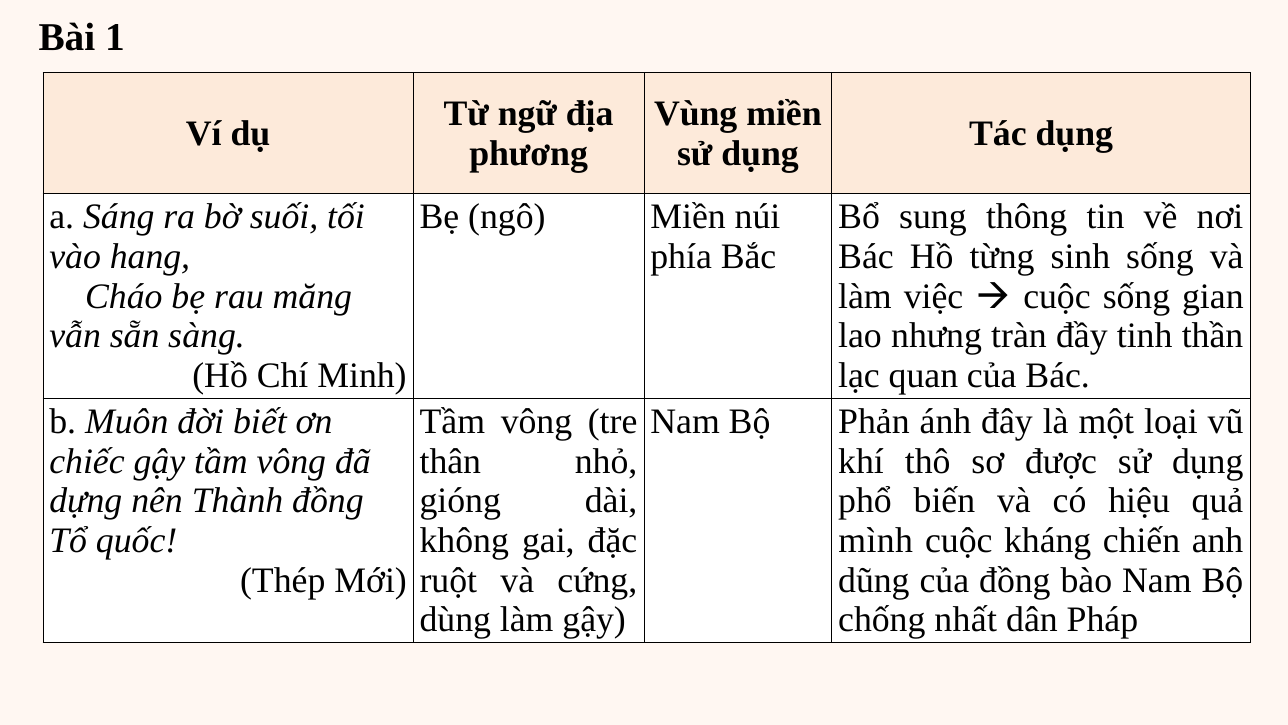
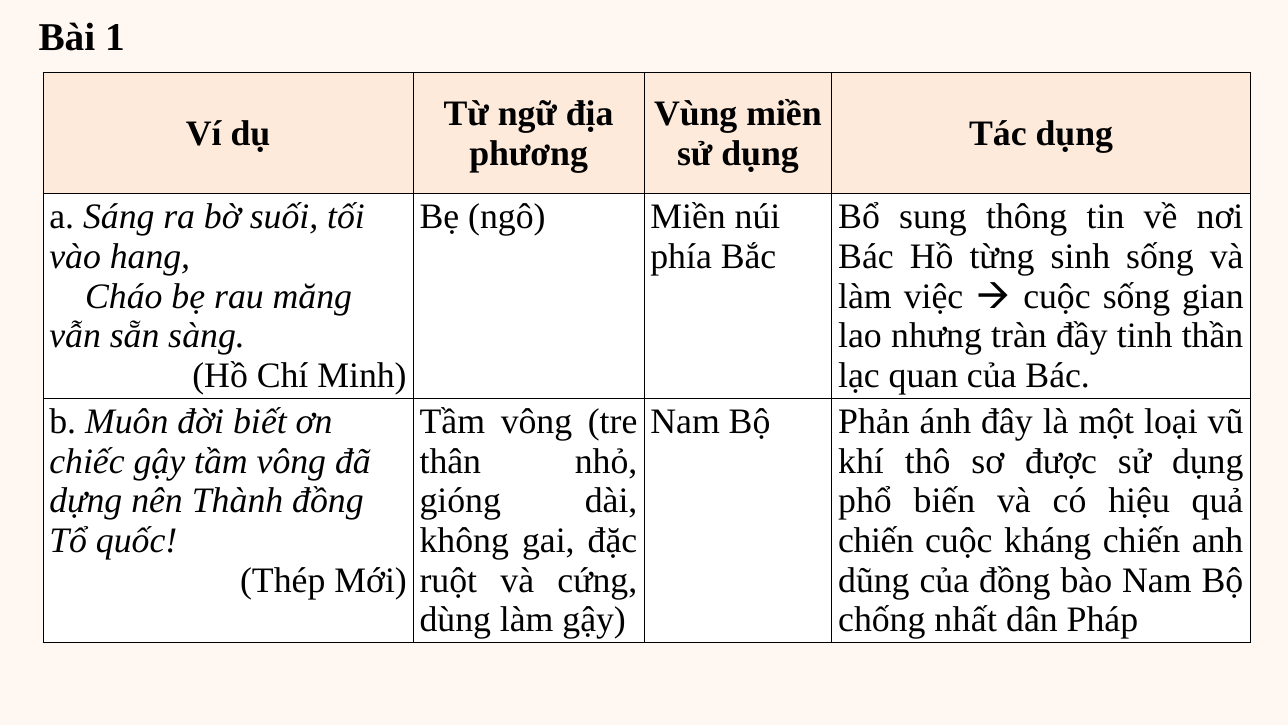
mình at (876, 540): mình -> chiến
